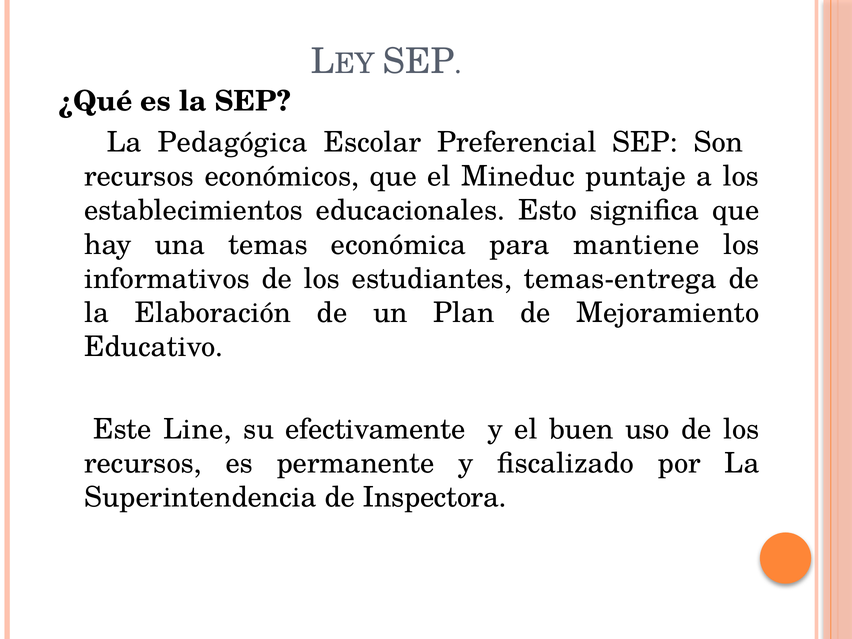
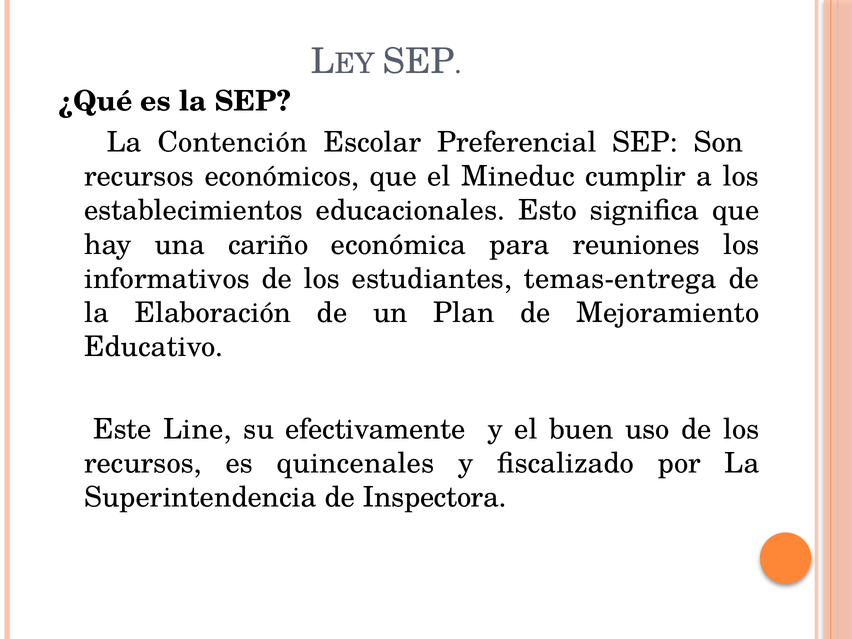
Pedagógica: Pedagógica -> Contención
puntaje: puntaje -> cumplir
temas: temas -> cariño
mantiene: mantiene -> reuniones
permanente: permanente -> quincenales
